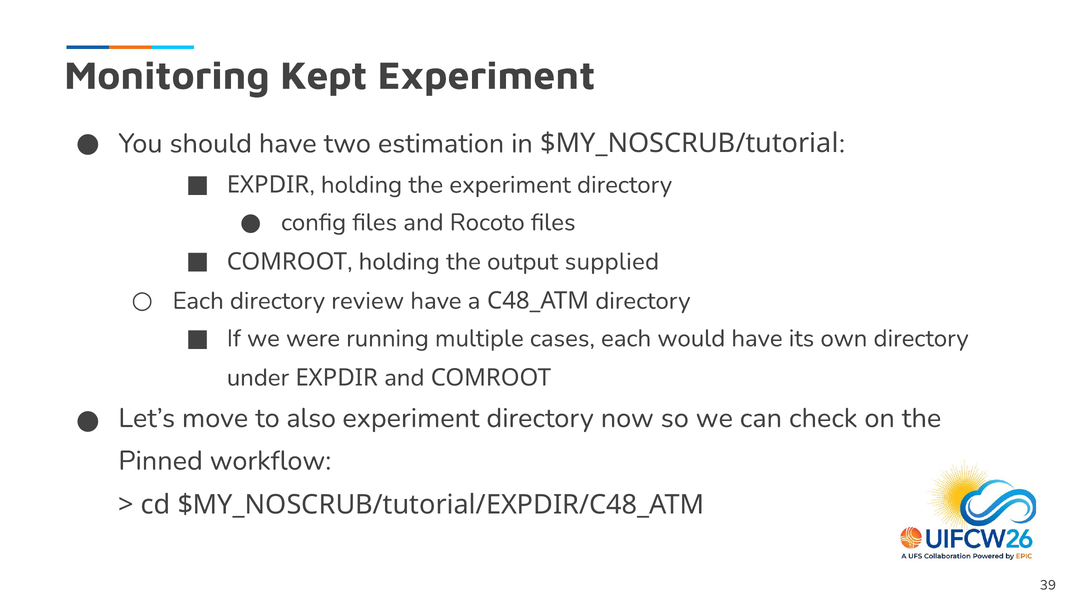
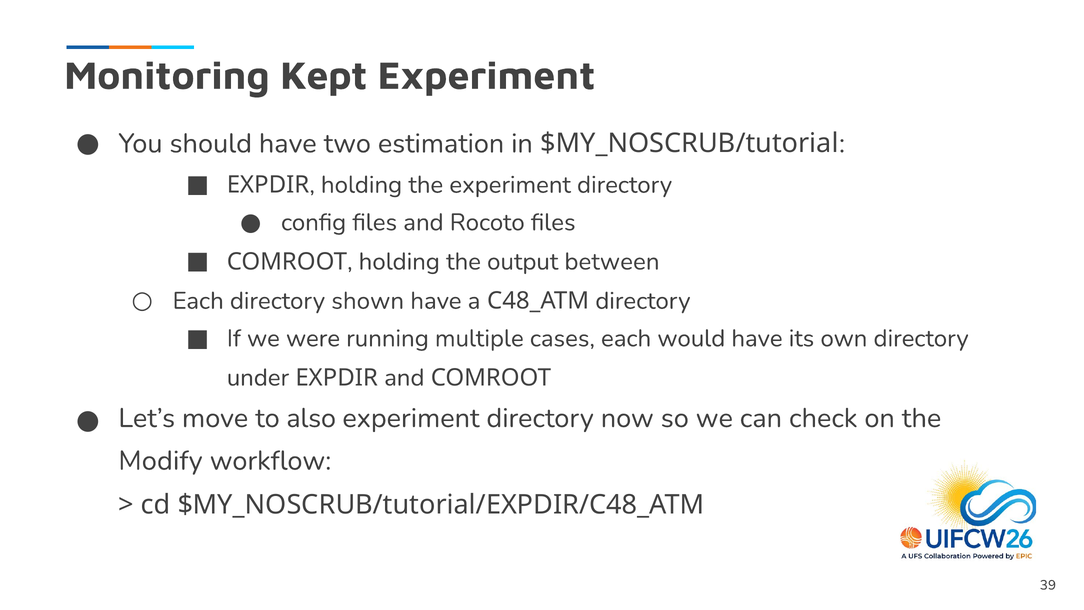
supplied: supplied -> between
review: review -> shown
Pinned: Pinned -> Modify
